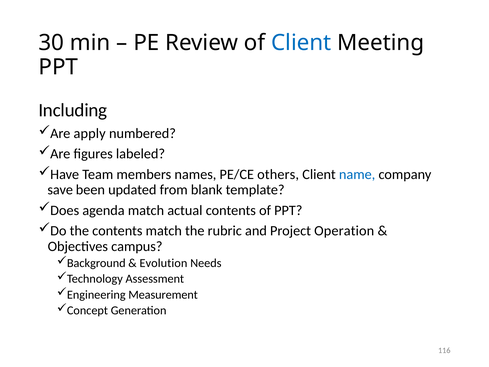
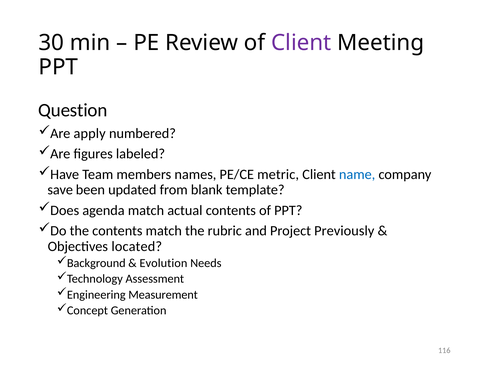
Client at (301, 43) colour: blue -> purple
Including: Including -> Question
others: others -> metric
Operation: Operation -> Previously
campus: campus -> located
